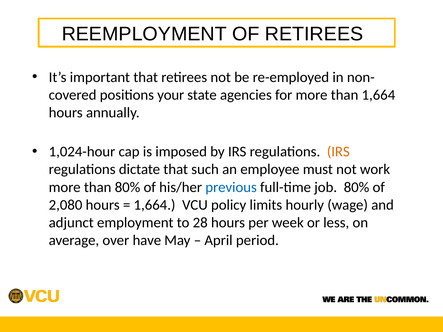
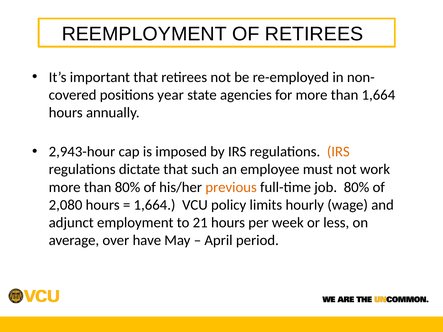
your: your -> year
1,024-hour: 1,024-hour -> 2,943-hour
previous colour: blue -> orange
28: 28 -> 21
